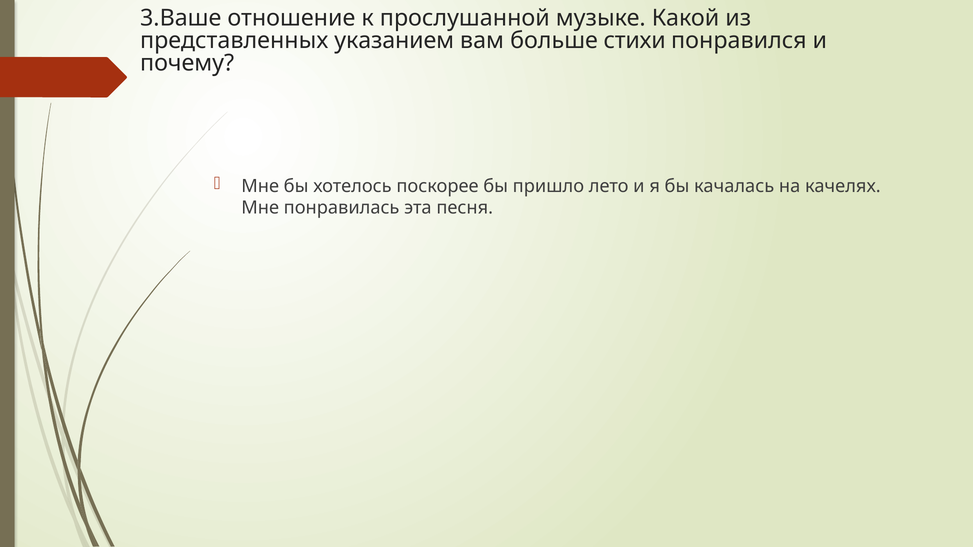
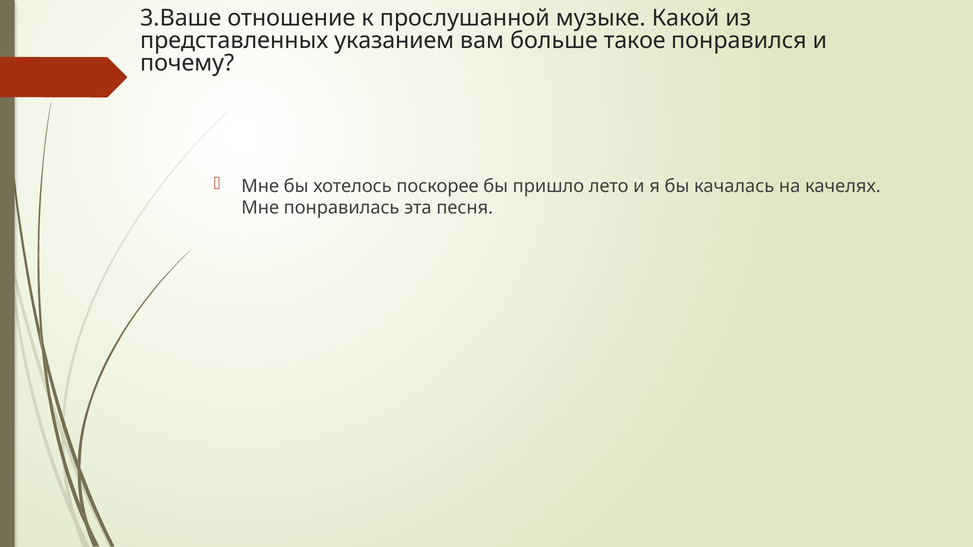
стихи: стихи -> такое
